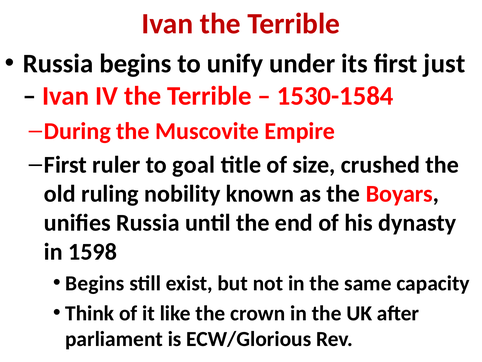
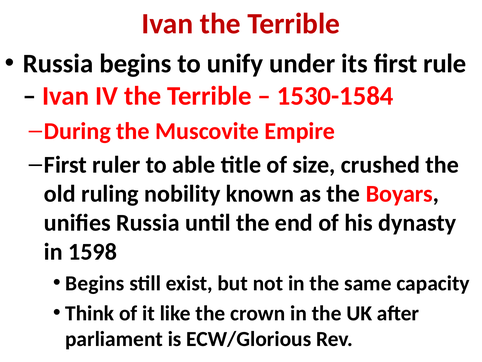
just: just -> rule
goal: goal -> able
